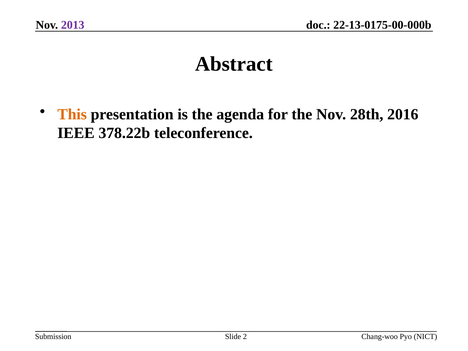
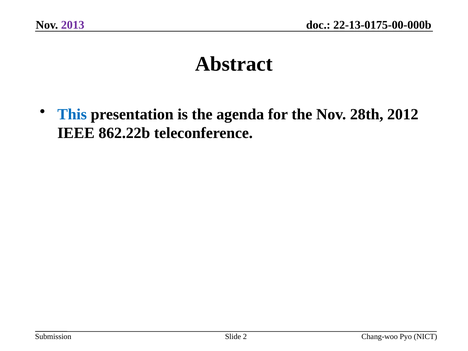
This colour: orange -> blue
2016: 2016 -> 2012
378.22b: 378.22b -> 862.22b
